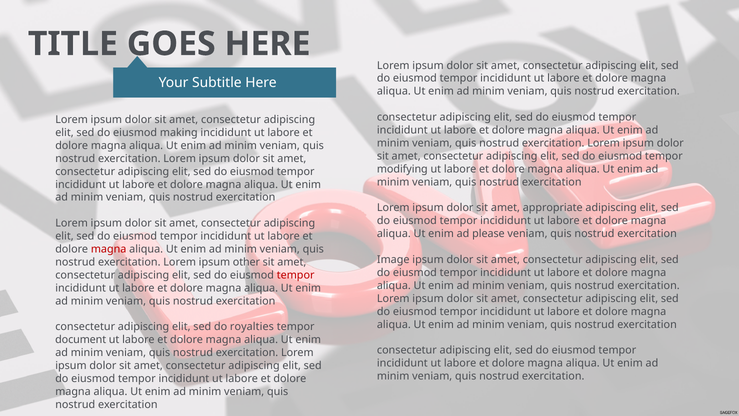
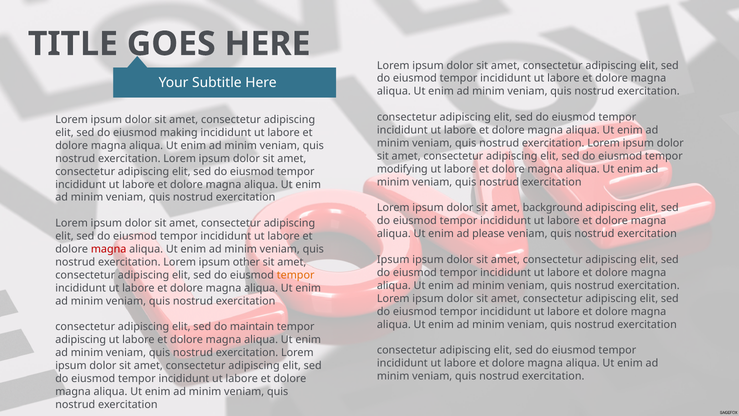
appropriate: appropriate -> background
Image at (393, 260): Image -> Ipsum
tempor at (296, 275) colour: red -> orange
royalties: royalties -> maintain
document at (81, 340): document -> adipiscing
